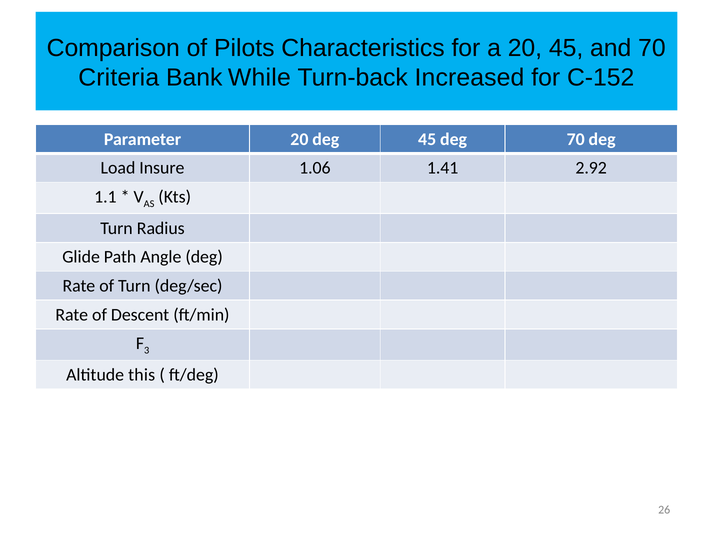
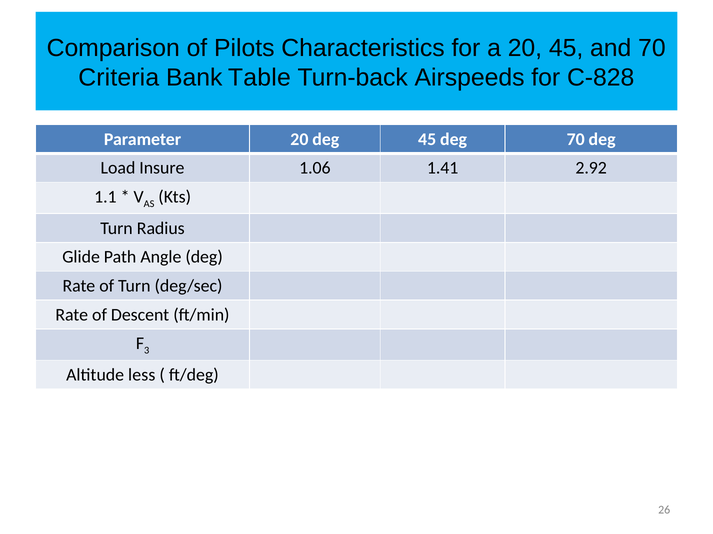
While: While -> Table
Increased: Increased -> Airspeeds
C-152: C-152 -> C-828
this: this -> less
